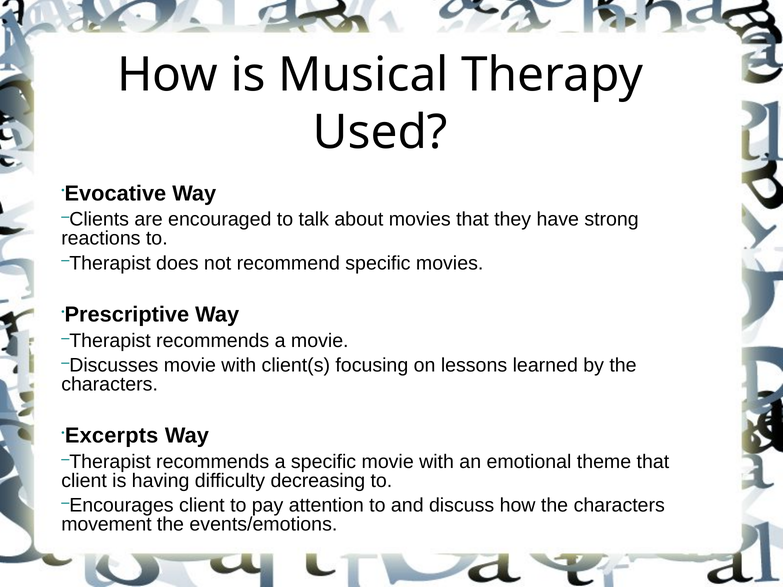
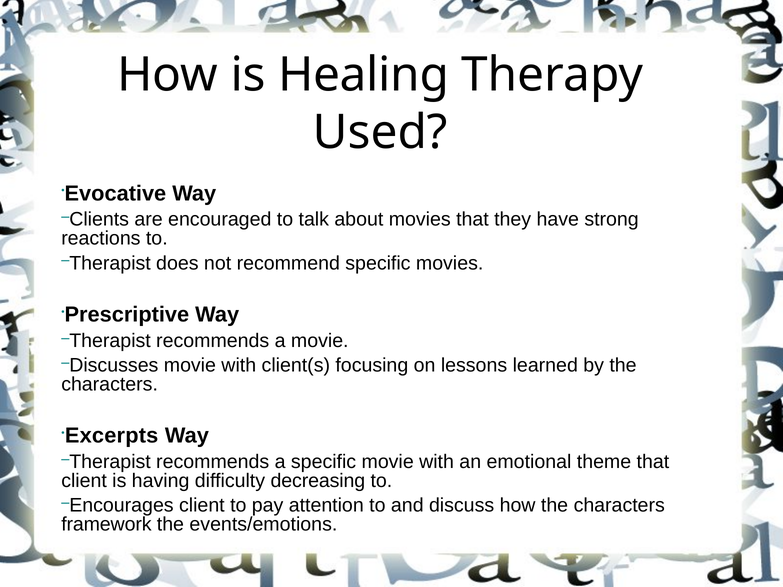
Musical: Musical -> Healing
movement: movement -> framework
